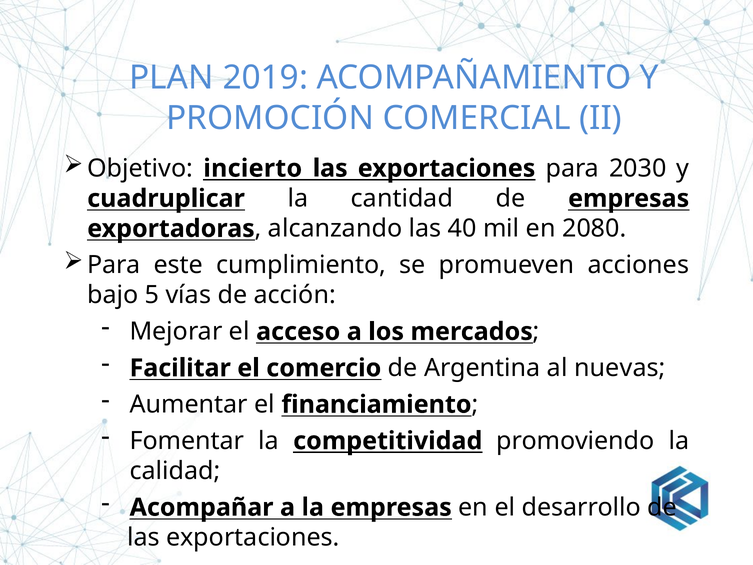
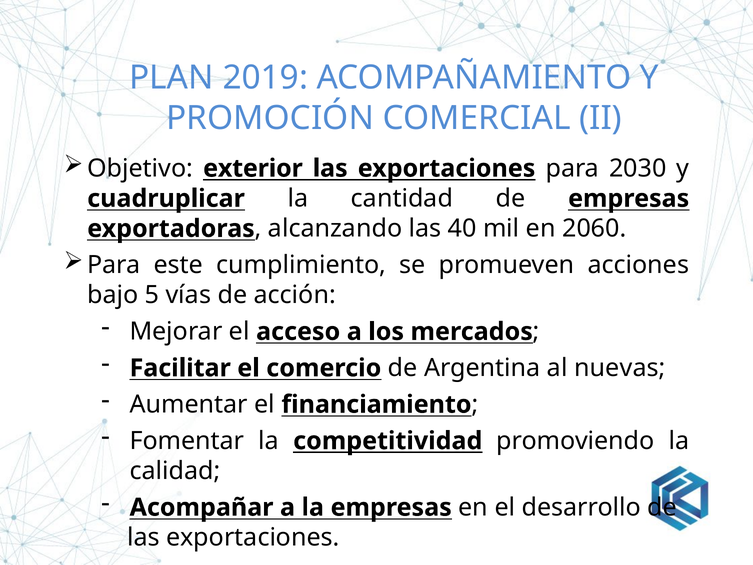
incierto: incierto -> exterior
2080: 2080 -> 2060
